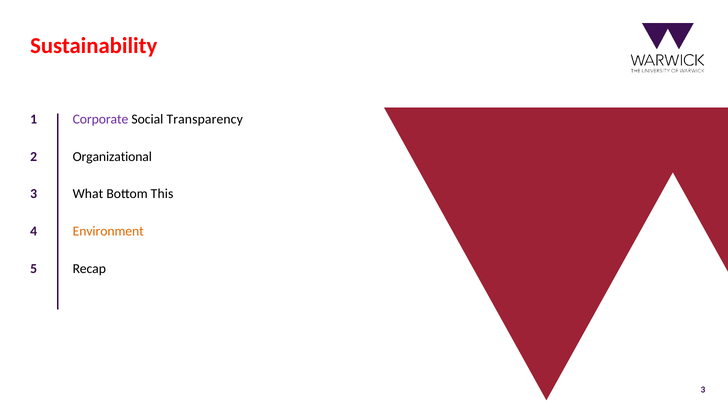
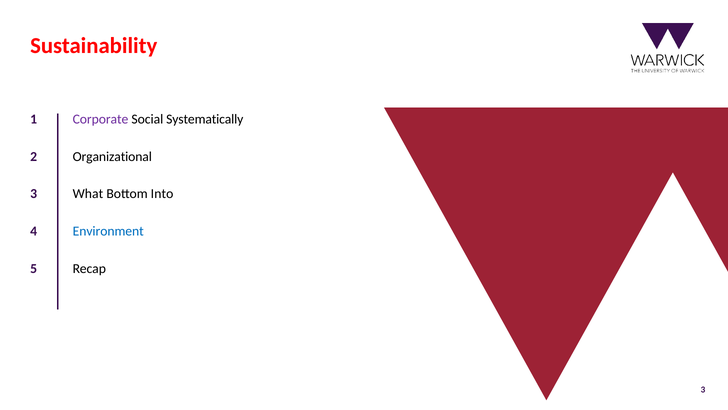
Transparency: Transparency -> Systematically
This: This -> Into
Environment colour: orange -> blue
